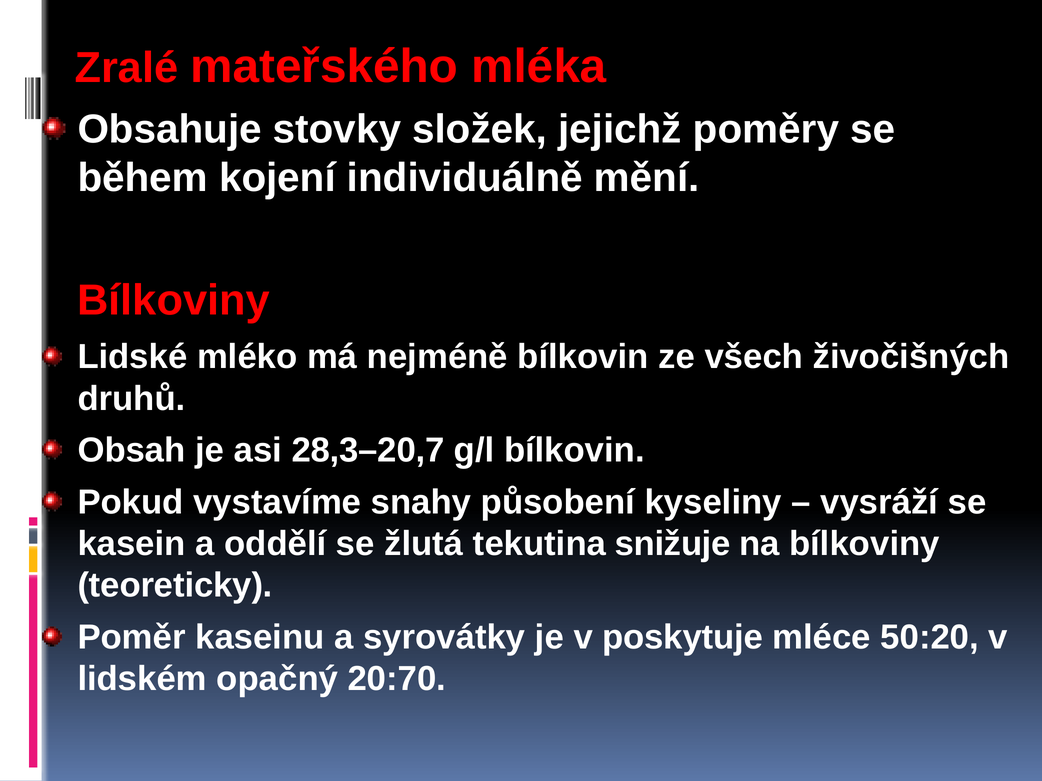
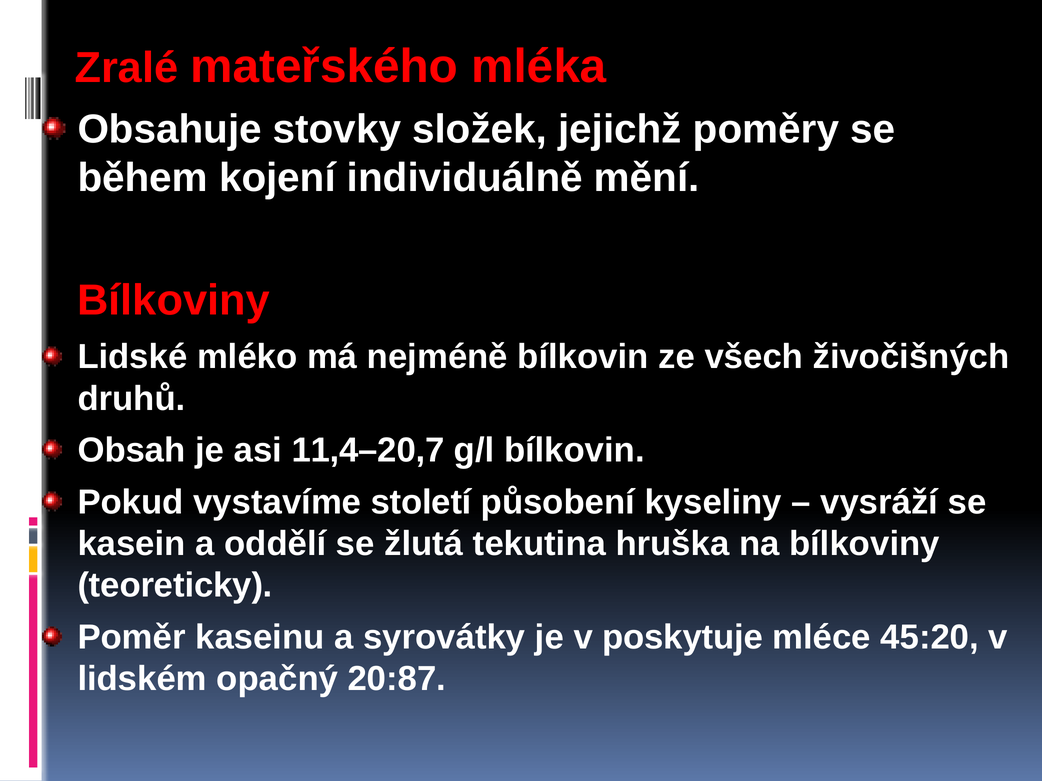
28,3–20,7: 28,3–20,7 -> 11,4–20,7
snahy: snahy -> století
snižuje: snižuje -> hruška
50:20: 50:20 -> 45:20
20:70: 20:70 -> 20:87
